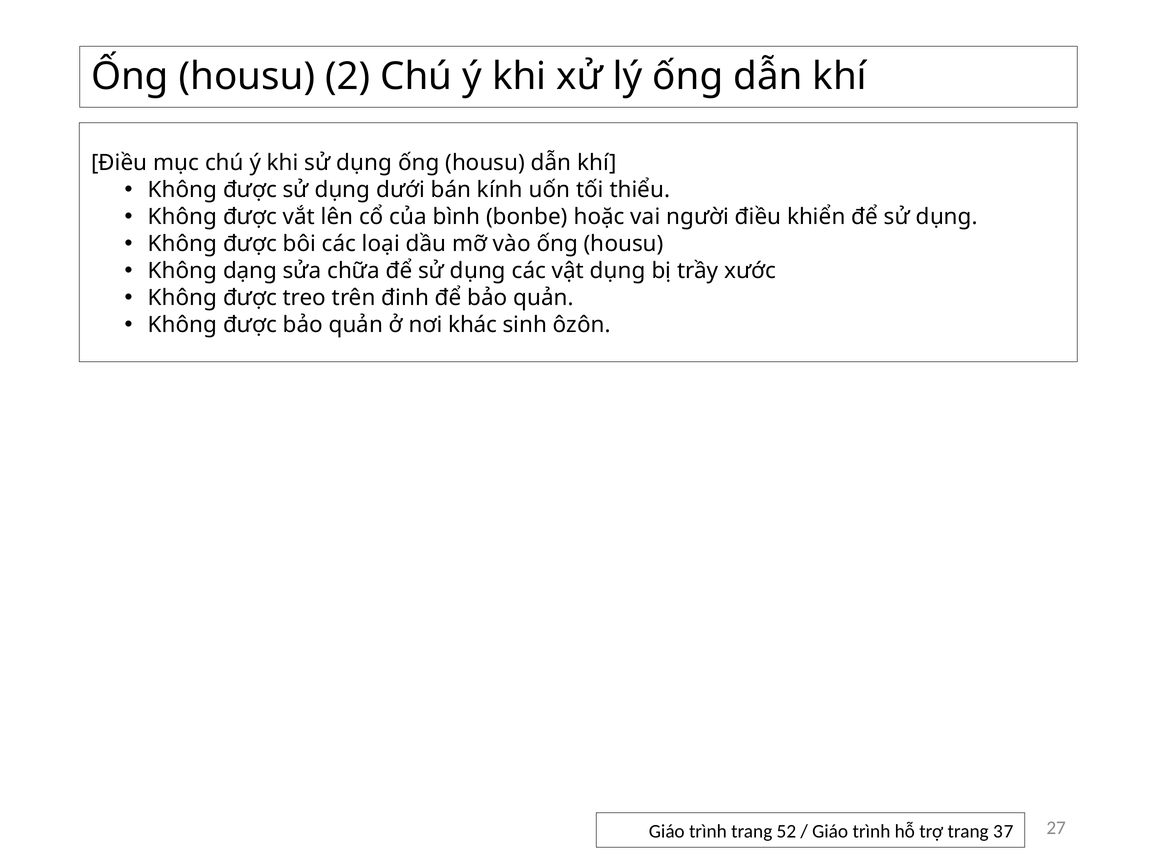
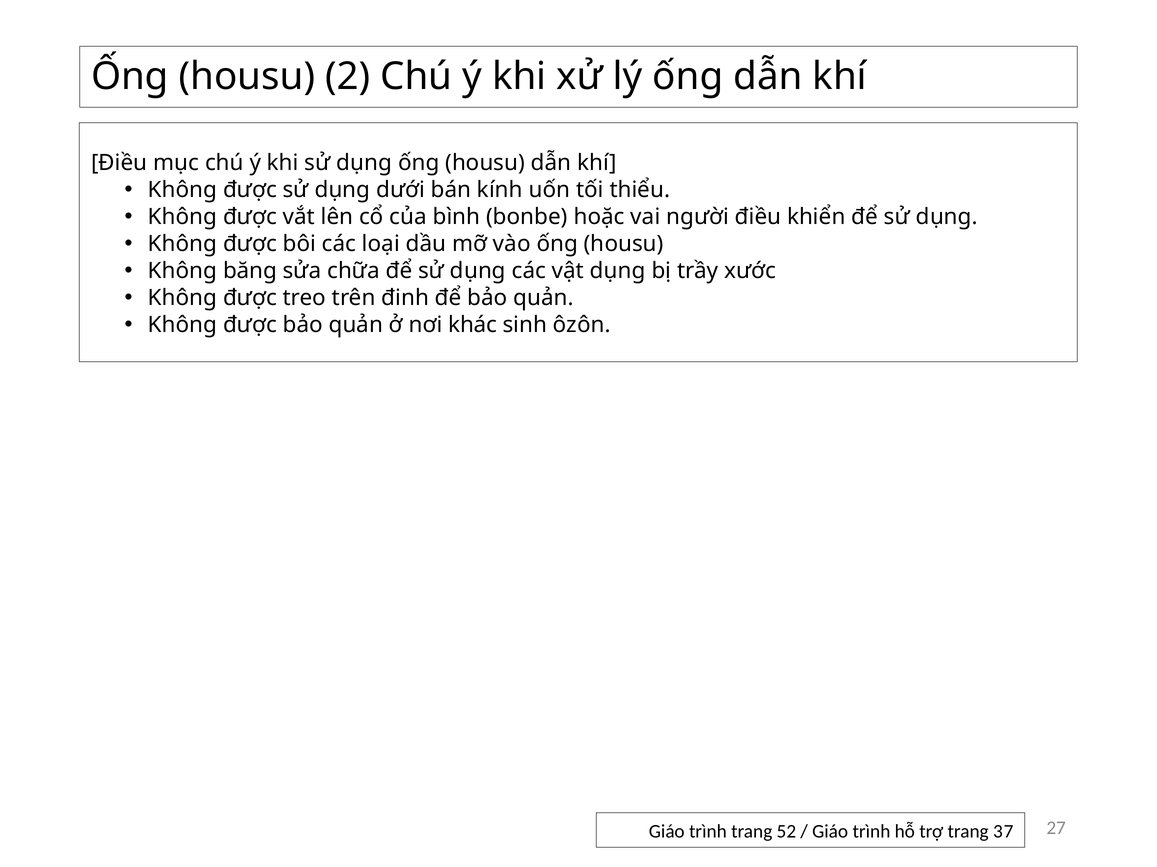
dạng: dạng -> băng
